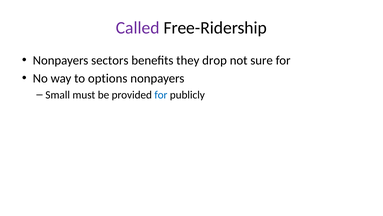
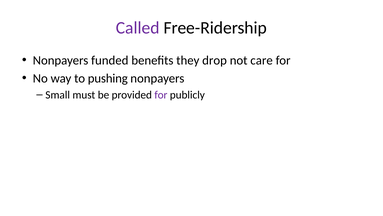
sectors: sectors -> funded
sure: sure -> care
options: options -> pushing
for at (161, 95) colour: blue -> purple
